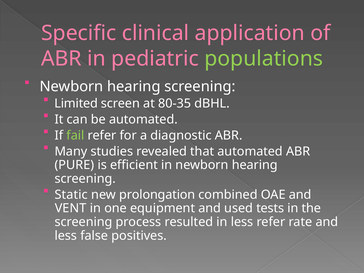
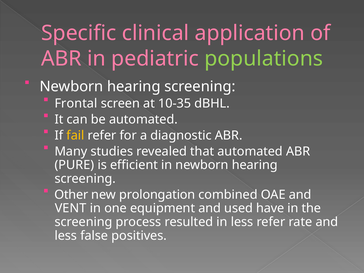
Limited: Limited -> Frontal
80-35: 80-35 -> 10-35
fail colour: light green -> yellow
Static: Static -> Other
tests: tests -> have
